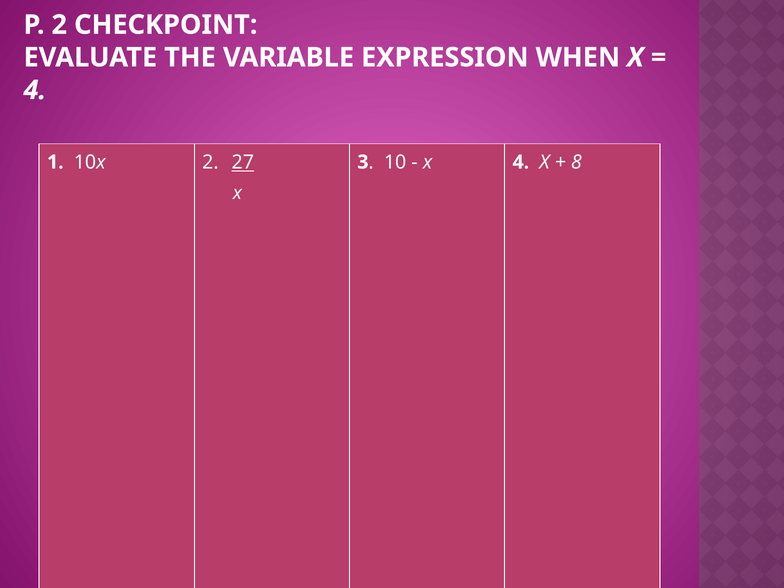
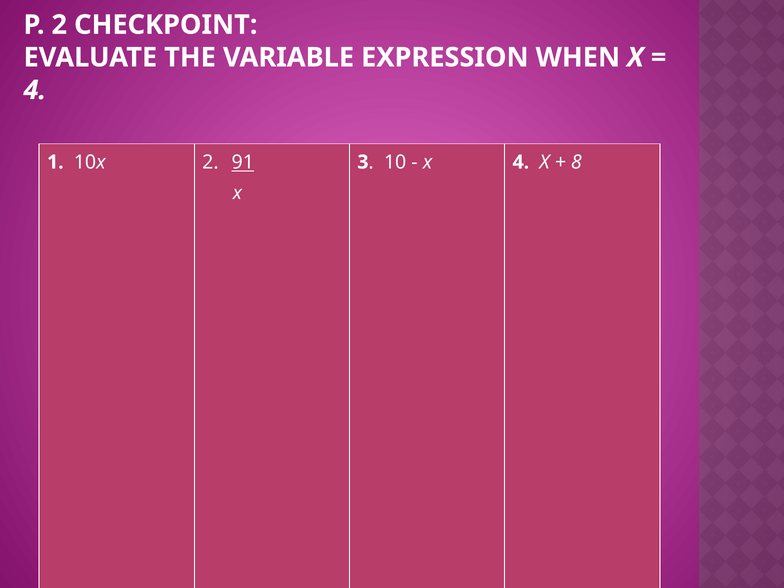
27: 27 -> 91
